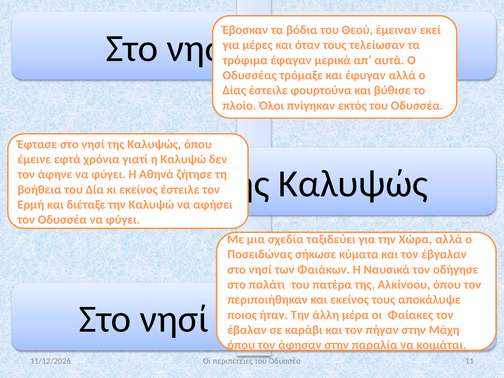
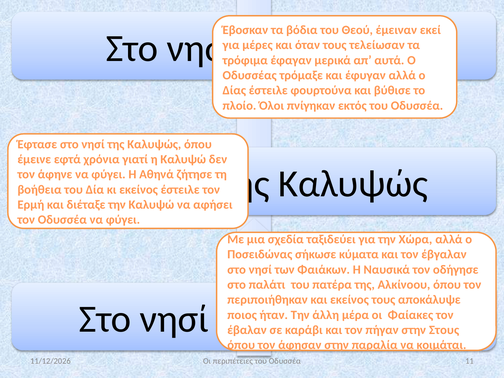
Μάχη: Μάχη -> Στους
